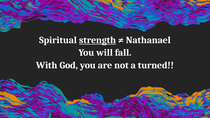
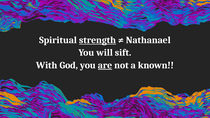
fall: fall -> sift
are underline: none -> present
turned: turned -> known
